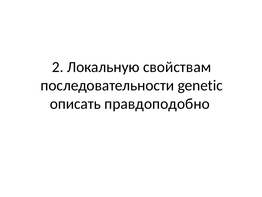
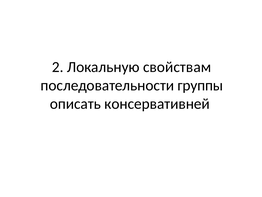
genetic: genetic -> группы
правдоподобно: правдоподобно -> консервативней
